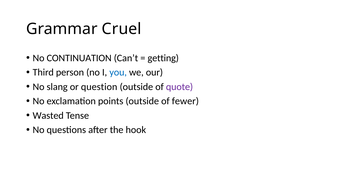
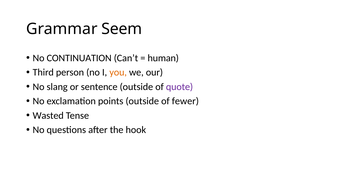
Cruel: Cruel -> Seem
getting: getting -> human
you colour: blue -> orange
question: question -> sentence
